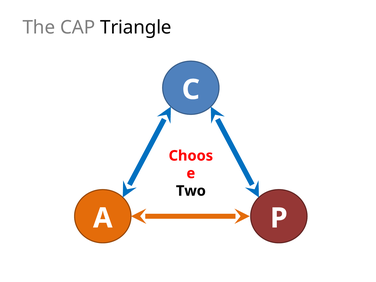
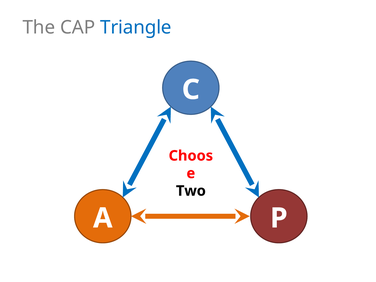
Triangle colour: black -> blue
